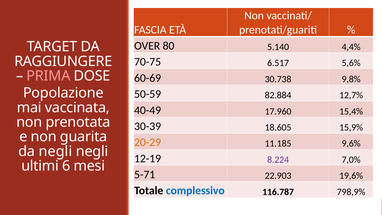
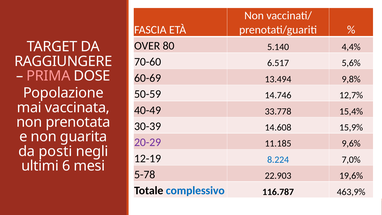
70-75: 70-75 -> 70-60
30.738: 30.738 -> 13.494
82.884: 82.884 -> 14.746
17.960: 17.960 -> 33.778
18.605: 18.605 -> 14.608
20-29 colour: orange -> purple
da negli: negli -> posti
8.224 colour: purple -> blue
5-71: 5-71 -> 5-78
798,9%: 798,9% -> 463,9%
